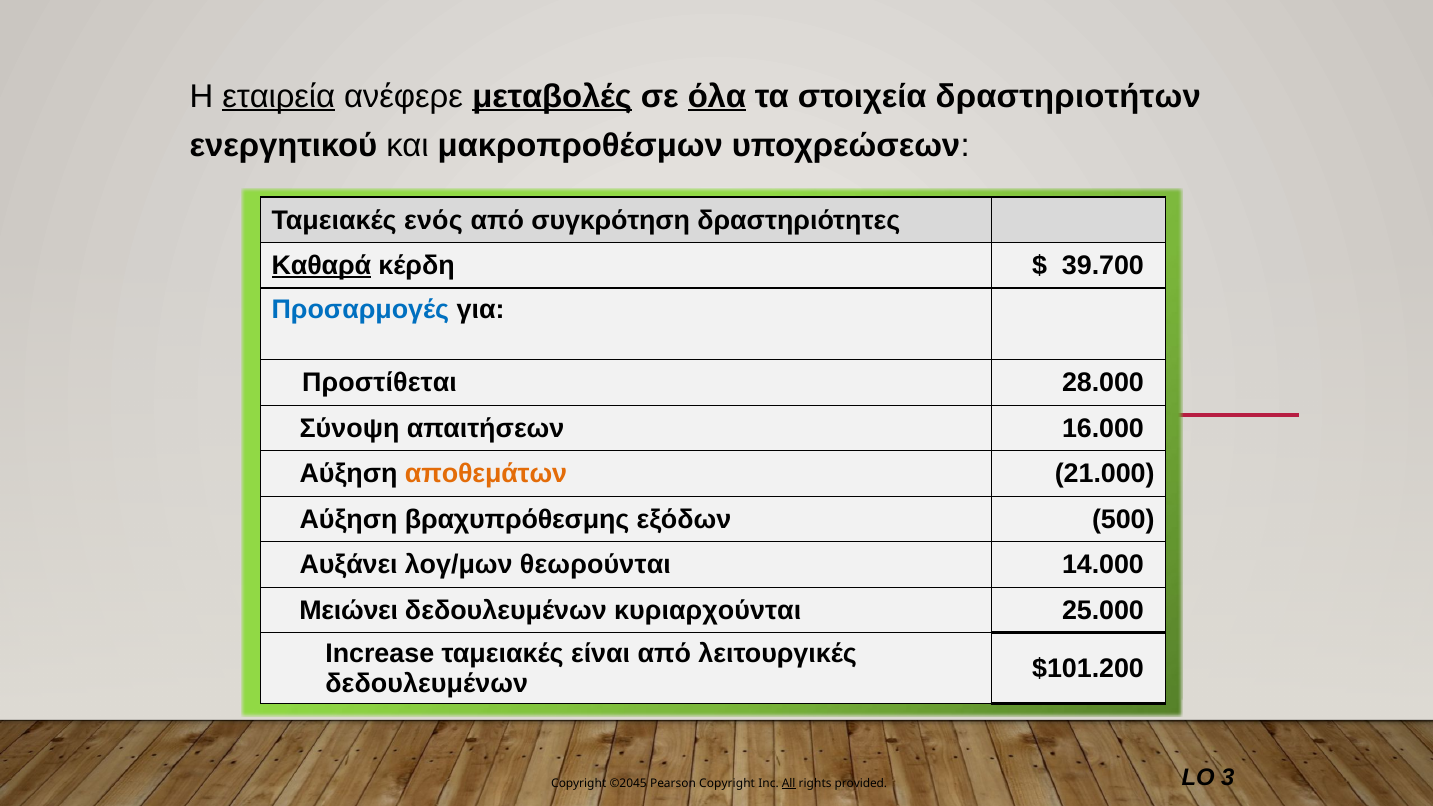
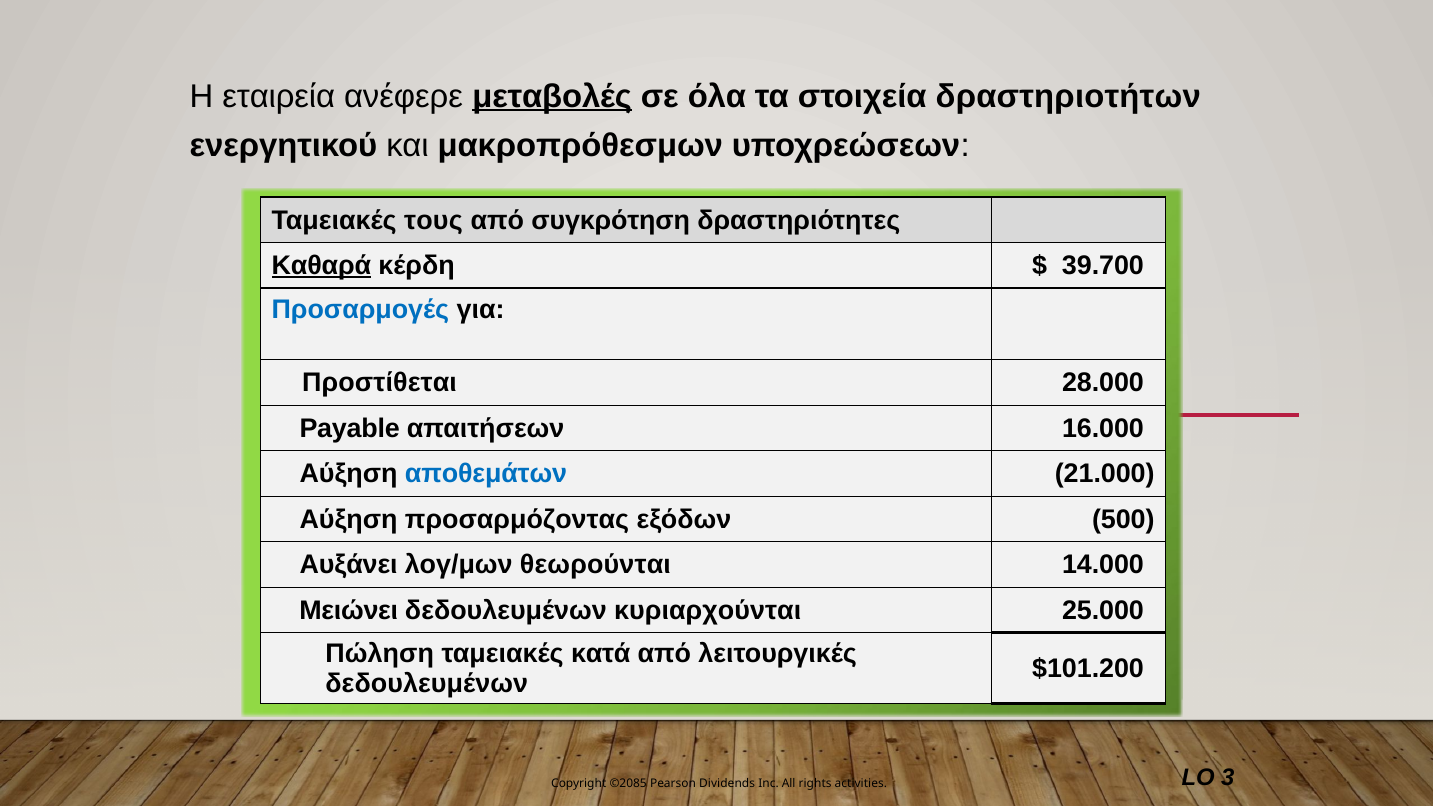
εταιρεία underline: present -> none
όλα underline: present -> none
μακροπροθέσμων: μακροπροθέσμων -> μακροπρόθεσμων
ενός: ενός -> τους
Σύνοψη: Σύνοψη -> Payable
αποθεμάτων colour: orange -> blue
βραχυπρόθεσμης: βραχυπρόθεσμης -> προσαρμόζοντας
Increase: Increase -> Πώληση
είναι: είναι -> κατά
©2045: ©2045 -> ©2085
Pearson Copyright: Copyright -> Dividends
All underline: present -> none
provided: provided -> activities
